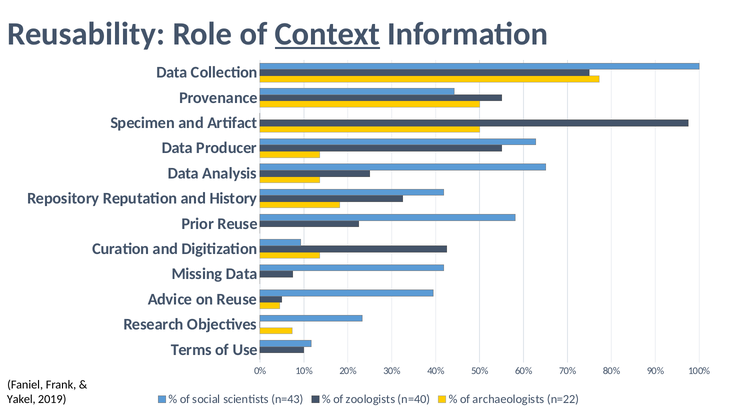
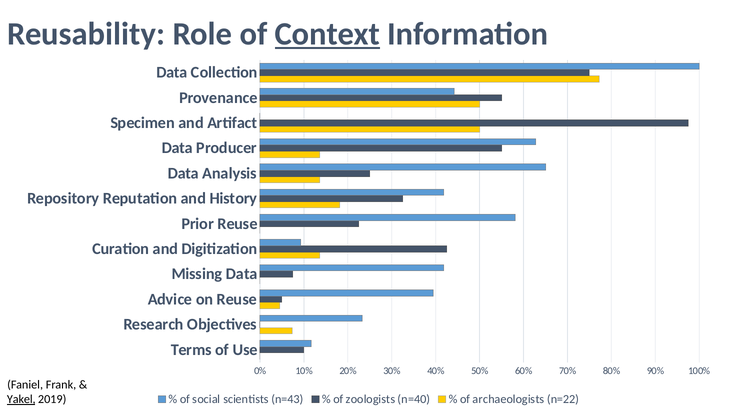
Yakel underline: none -> present
